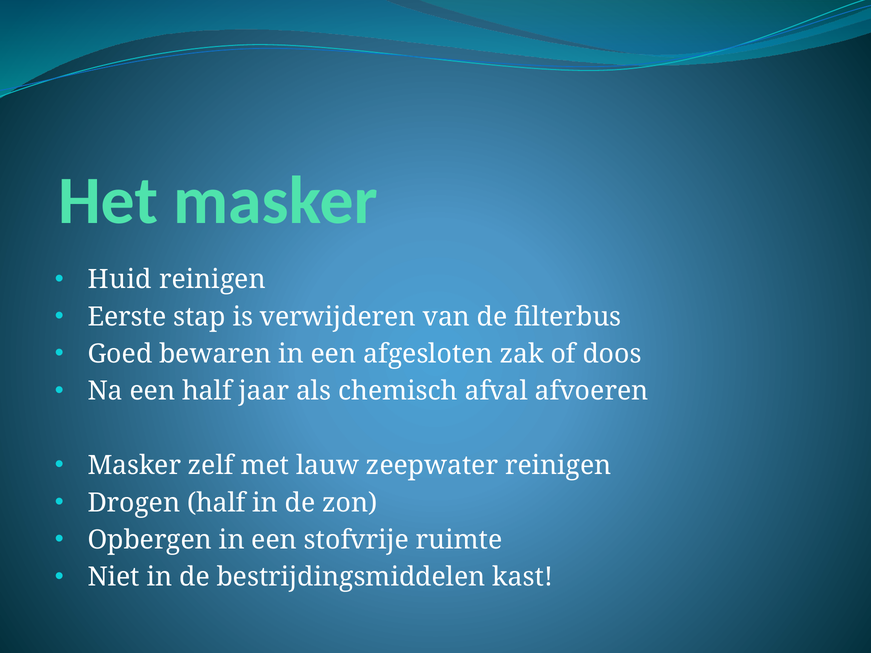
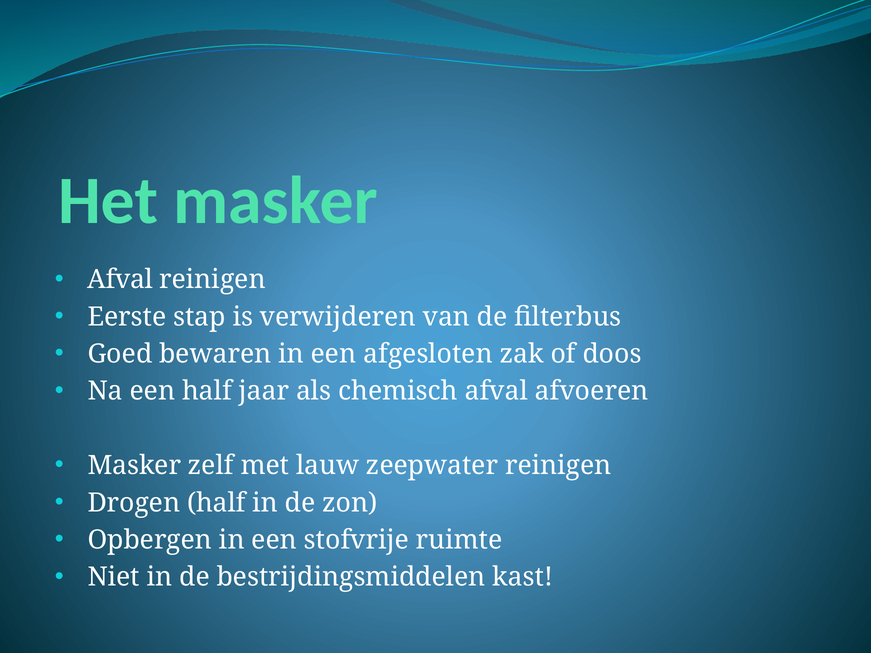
Huid at (120, 280): Huid -> Afval
